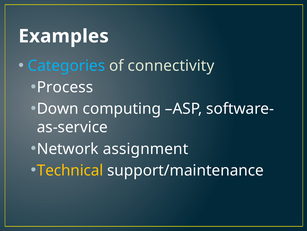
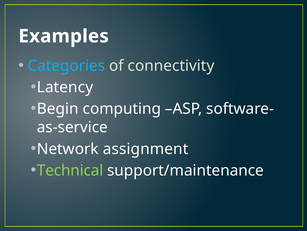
Process: Process -> Latency
Down: Down -> Begin
Technical colour: yellow -> light green
